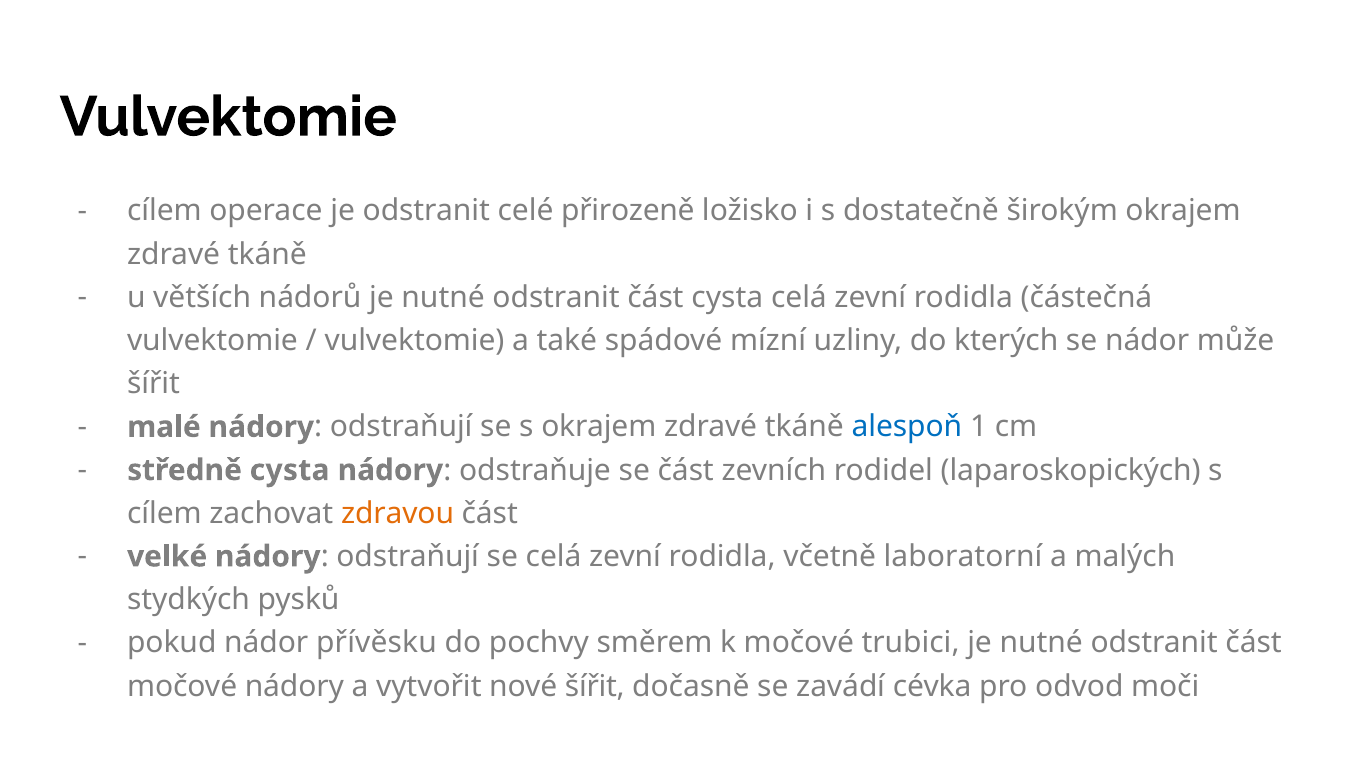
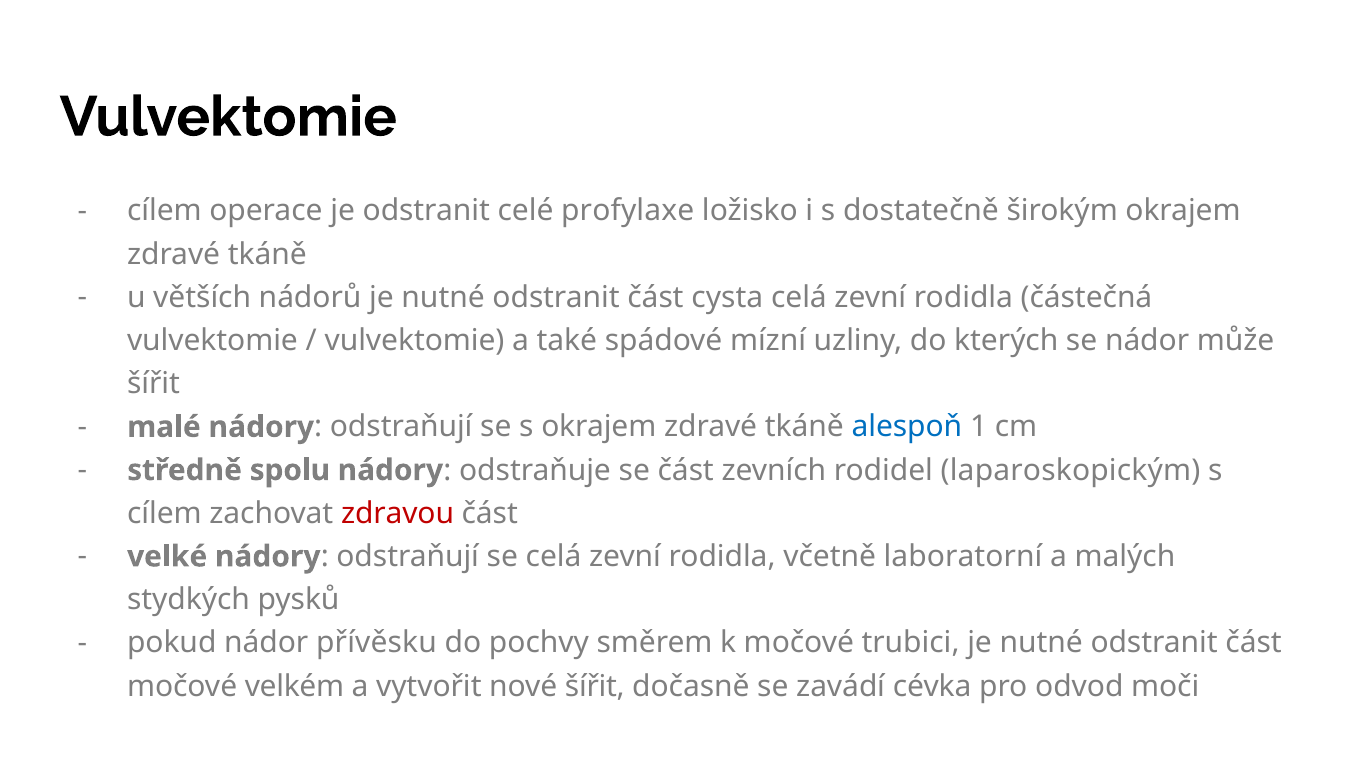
přirozeně: přirozeně -> profylaxe
středně cysta: cysta -> spolu
laparoskopických: laparoskopických -> laparoskopickým
zdravou colour: orange -> red
močové nádory: nádory -> velkém
